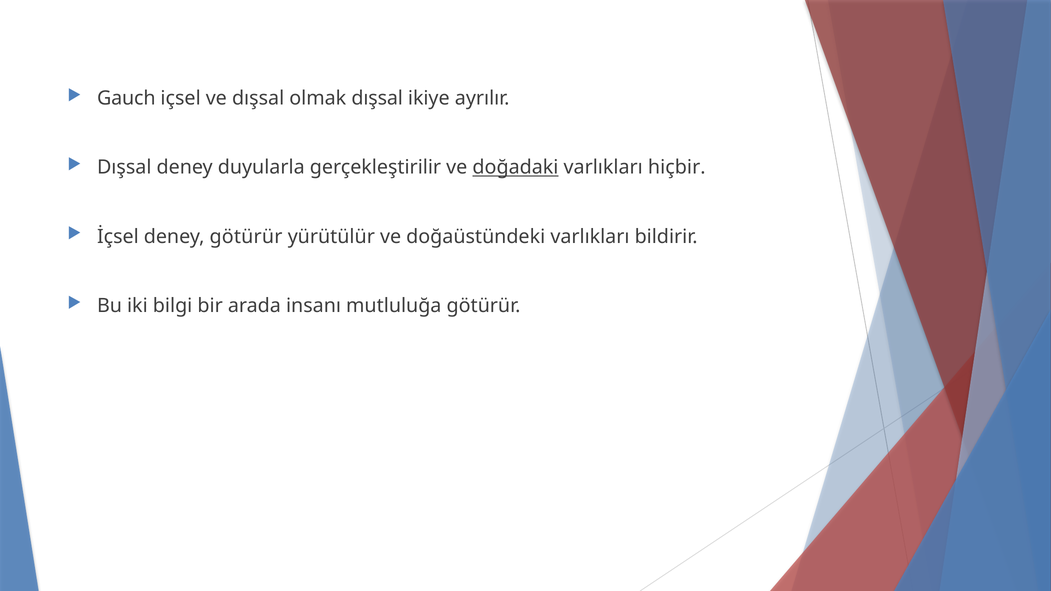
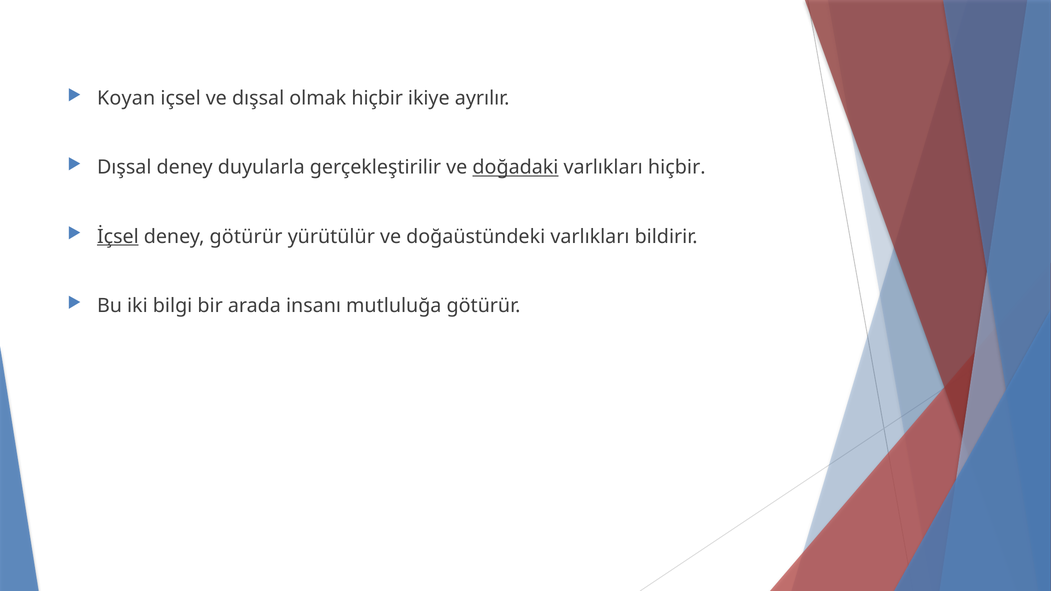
Gauch: Gauch -> Koyan
olmak dışsal: dışsal -> hiçbir
İçsel underline: none -> present
